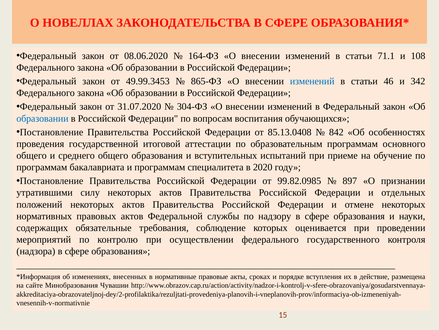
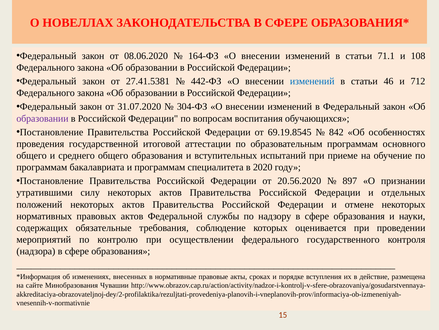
49.99.3453: 49.99.3453 -> 27.41.5381
865-ФЗ: 865-ФЗ -> 442-ФЗ
342: 342 -> 712
образовании at (42, 118) colour: blue -> purple
85.13.0408: 85.13.0408 -> 69.19.8545
99.82.0985: 99.82.0985 -> 20.56.2020
